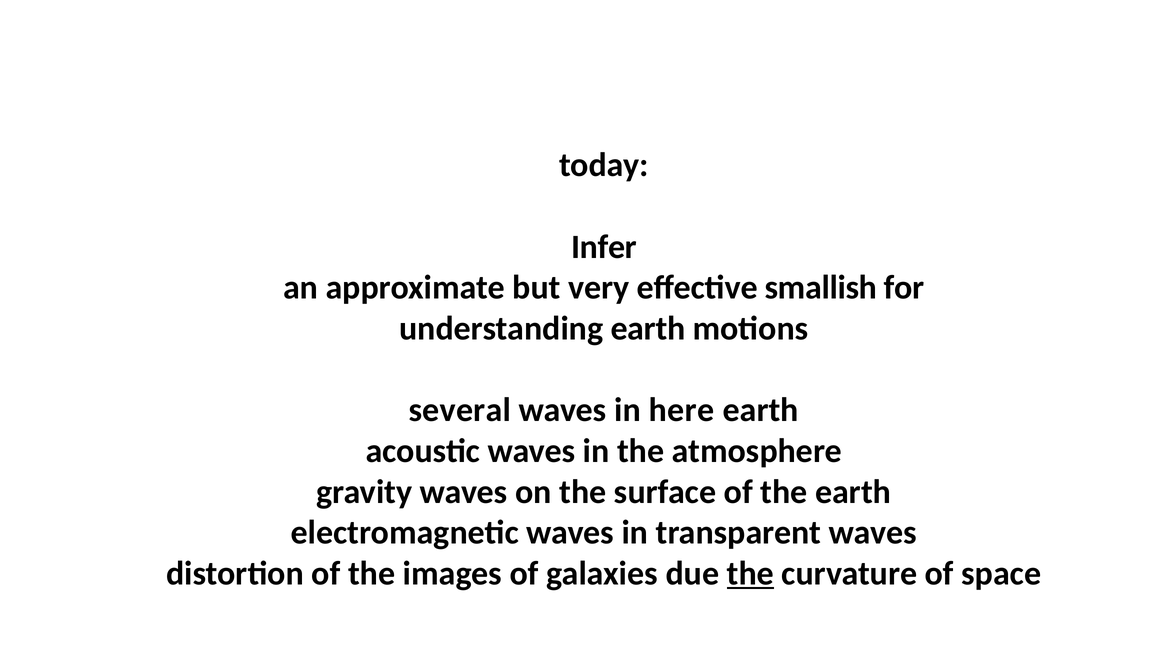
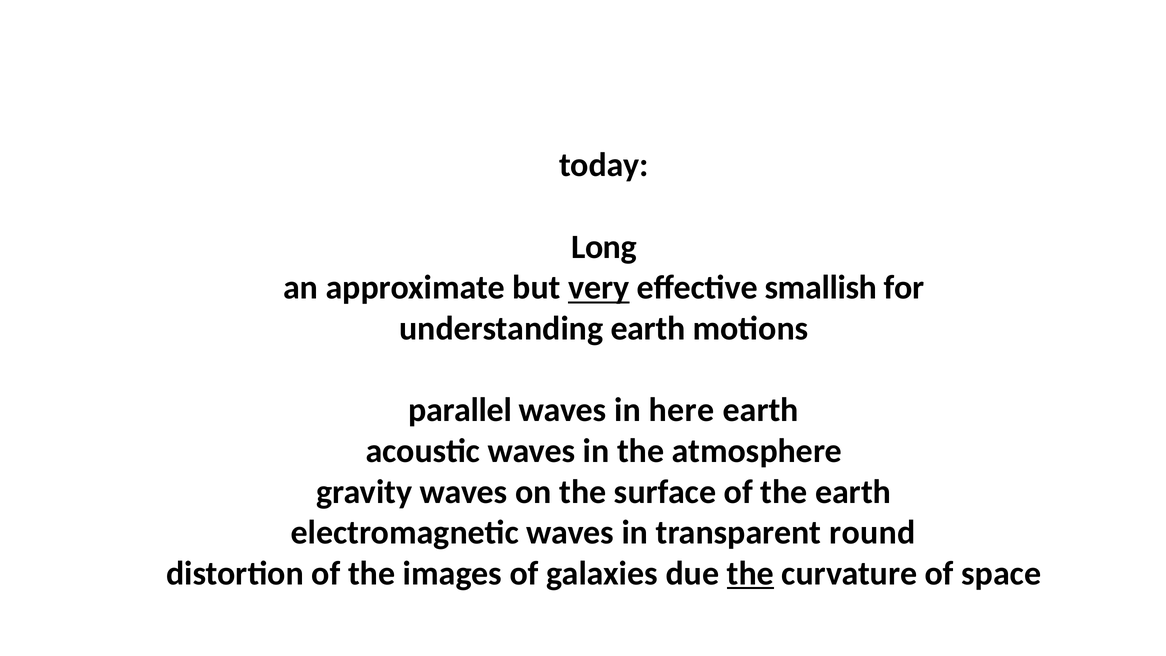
Infer: Infer -> Long
very underline: none -> present
several: several -> parallel
transparent waves: waves -> round
